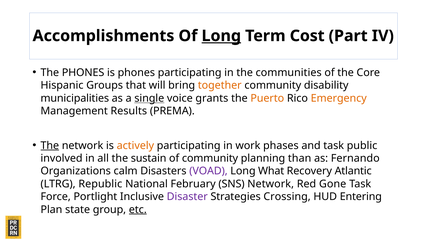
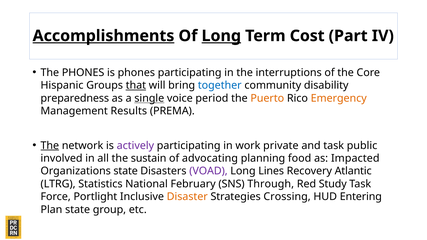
Accomplishments underline: none -> present
communities: communities -> interruptions
that underline: none -> present
together colour: orange -> blue
municipalities: municipalities -> preparedness
grants: grants -> period
actively colour: orange -> purple
phases: phases -> private
of community: community -> advocating
than: than -> food
Fernando: Fernando -> Impacted
Organizations calm: calm -> state
What: What -> Lines
Republic: Republic -> Statistics
SNS Network: Network -> Through
Gone: Gone -> Study
Disaster colour: purple -> orange
etc underline: present -> none
